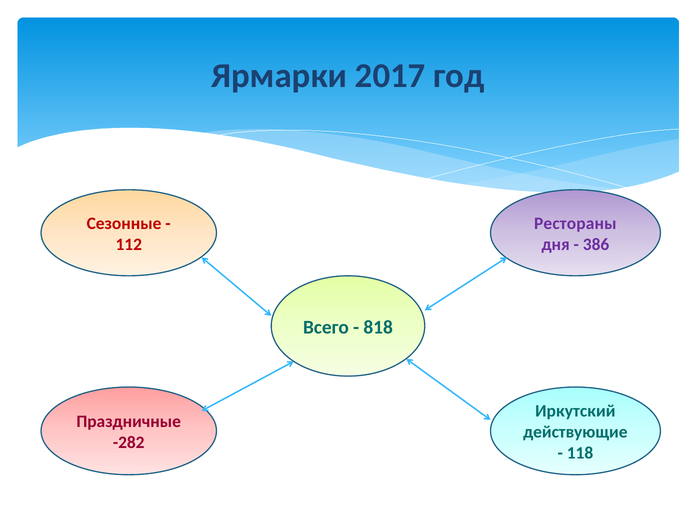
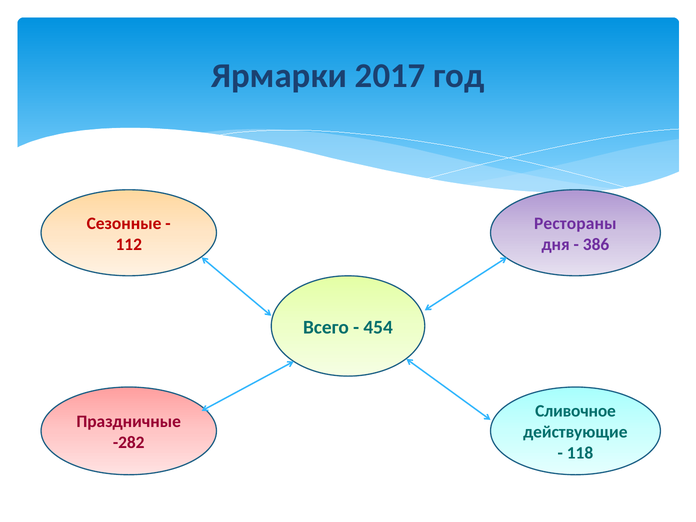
818: 818 -> 454
Иркутский: Иркутский -> Сливочное
